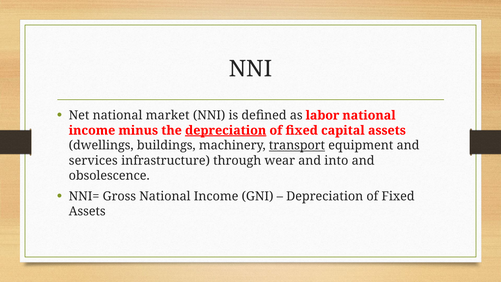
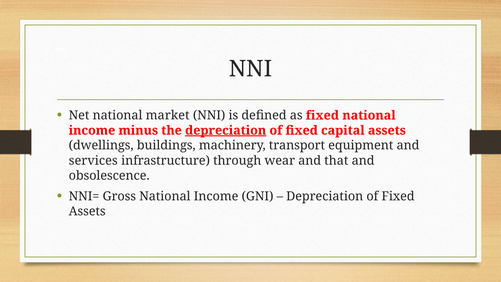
as labor: labor -> fixed
transport underline: present -> none
into: into -> that
